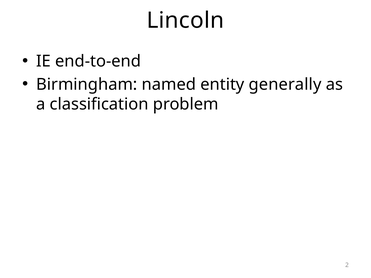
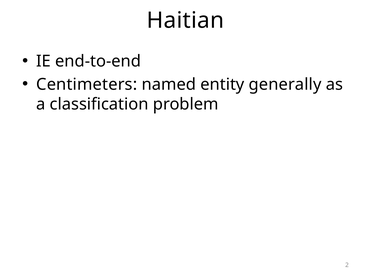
Lincoln: Lincoln -> Haitian
Birmingham: Birmingham -> Centimeters
